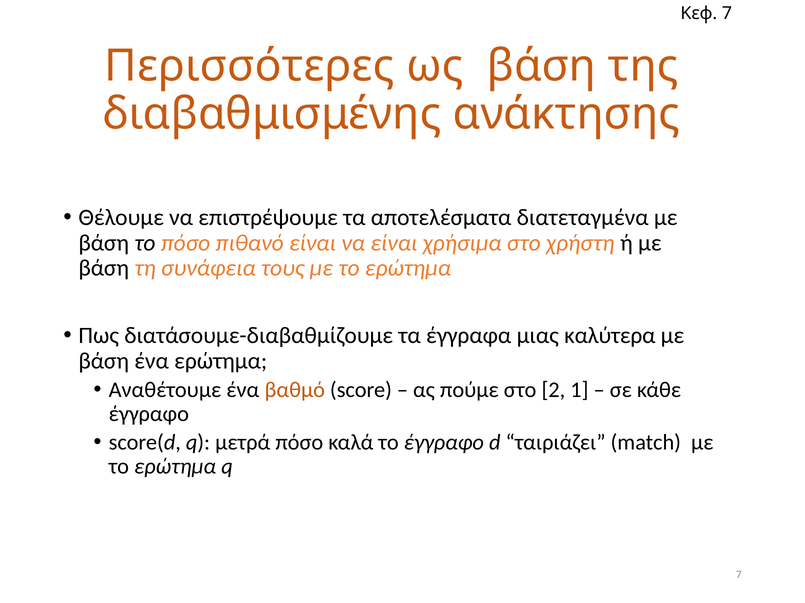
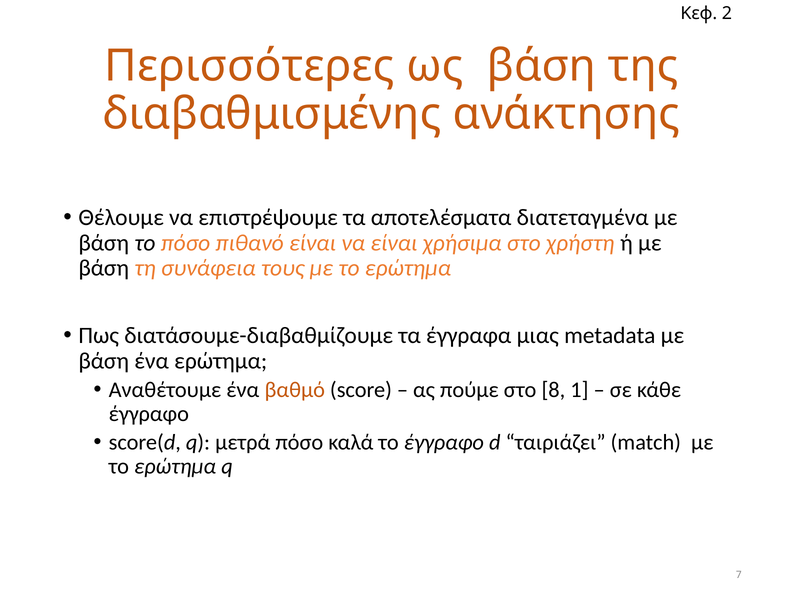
Κεφ 7: 7 -> 2
καλύτερα: καλύτερα -> metadata
2: 2 -> 8
